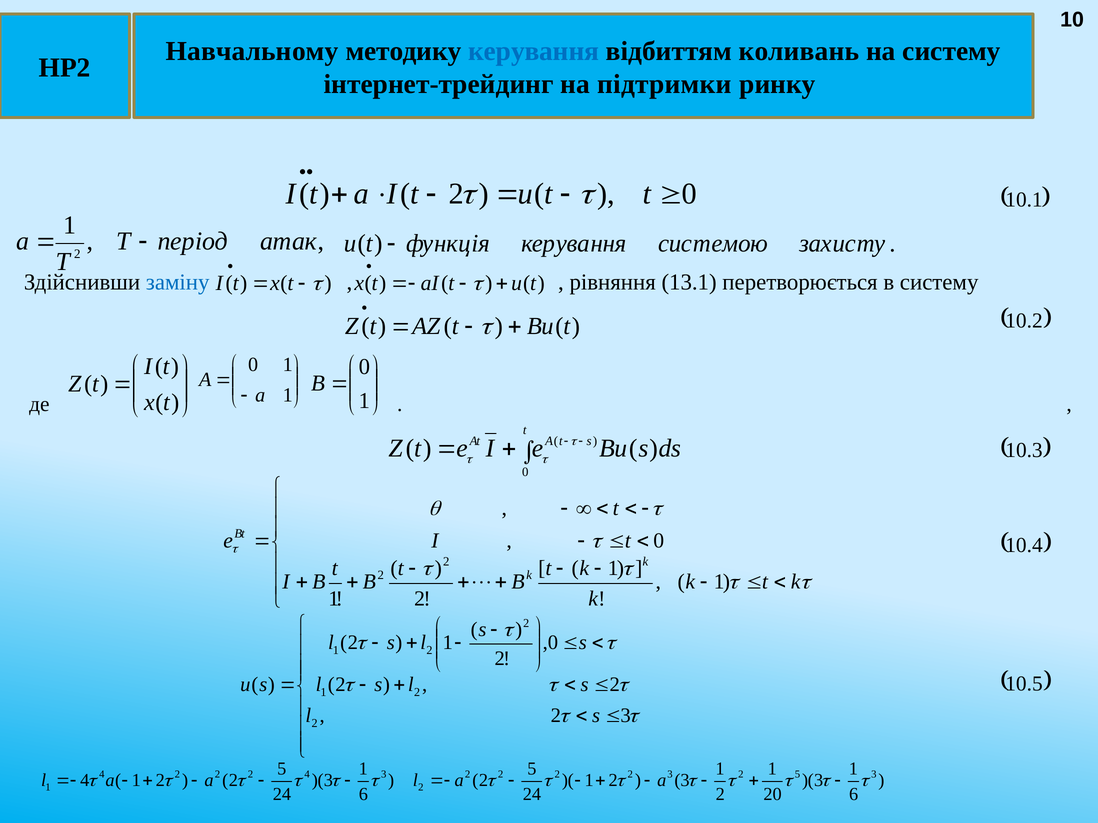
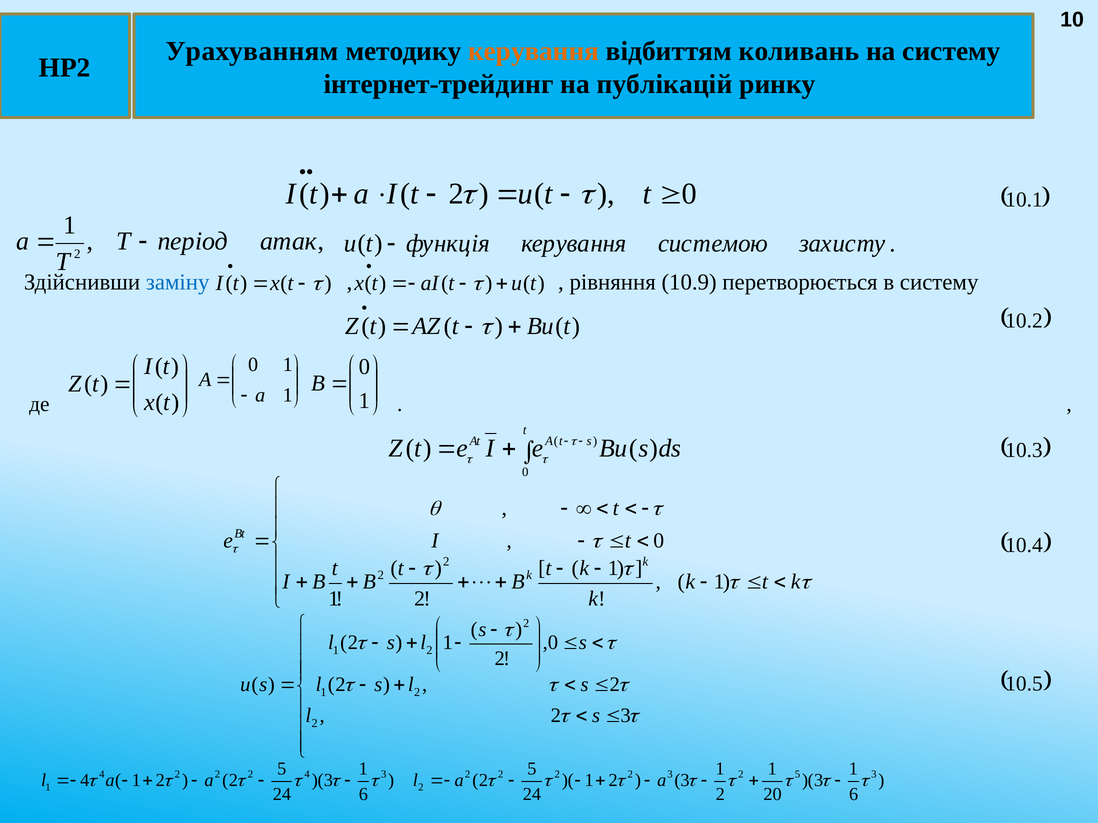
Навчальному: Навчальному -> Урахуванням
керування at (534, 51) colour: blue -> orange
підтримки: підтримки -> публікацій
13.1: 13.1 -> 10.9
